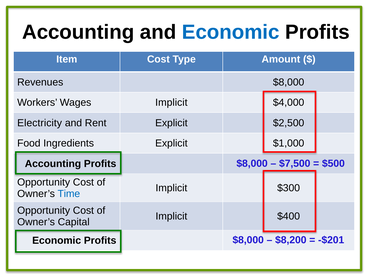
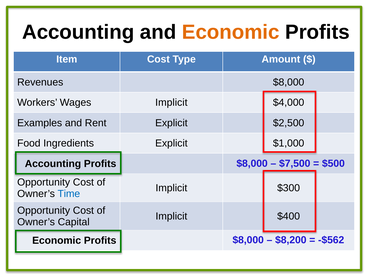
Economic at (231, 32) colour: blue -> orange
Electricity: Electricity -> Examples
-$201: -$201 -> -$562
